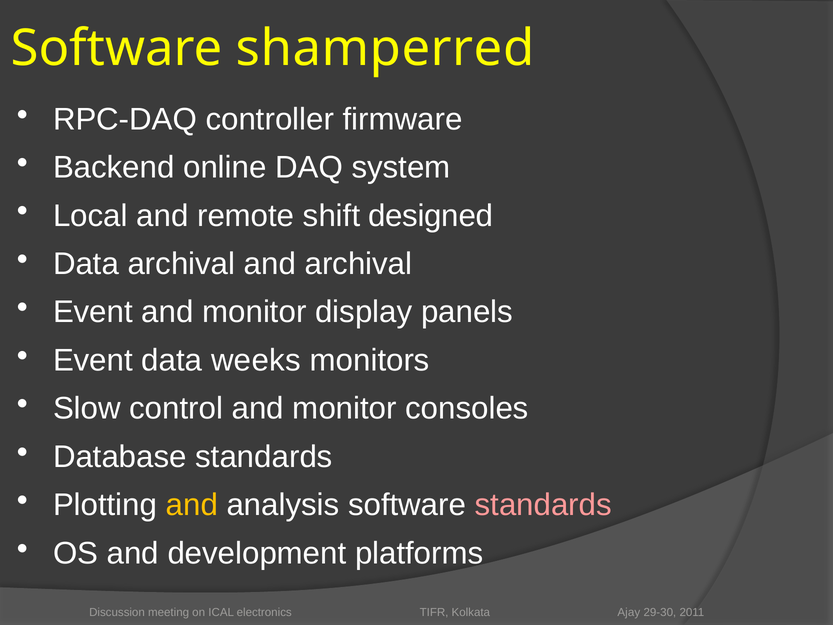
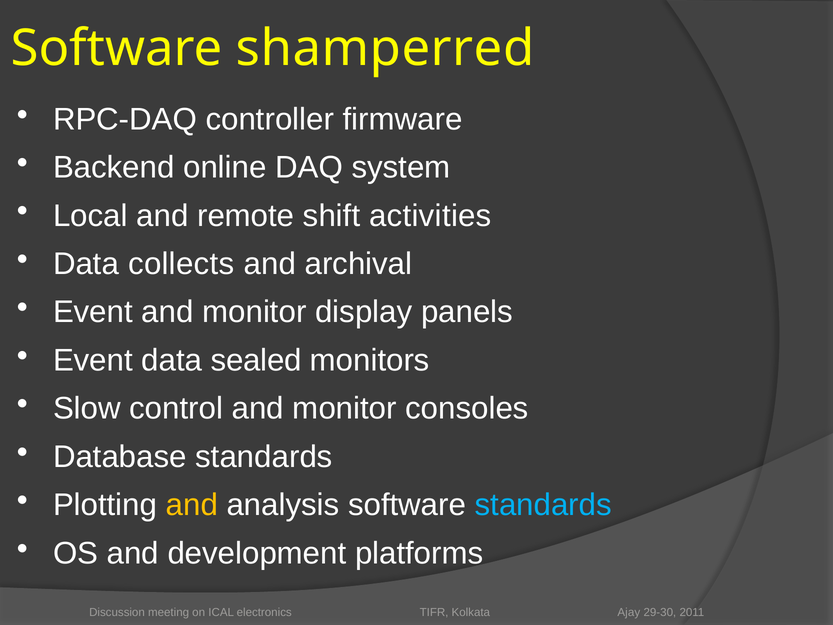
designed: designed -> activities
Data archival: archival -> collects
weeks: weeks -> sealed
standards at (543, 505) colour: pink -> light blue
